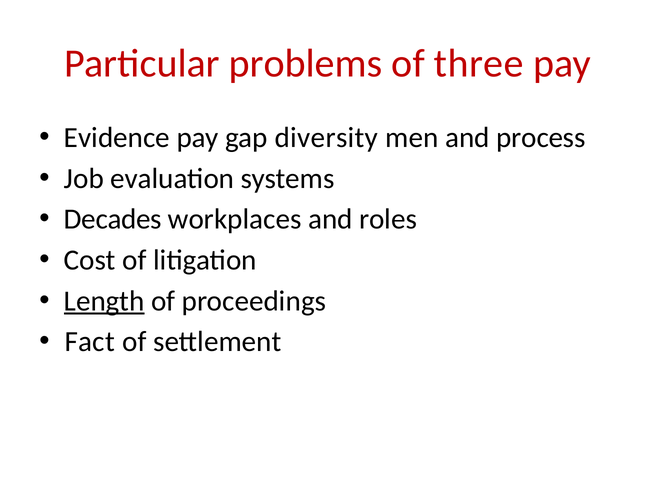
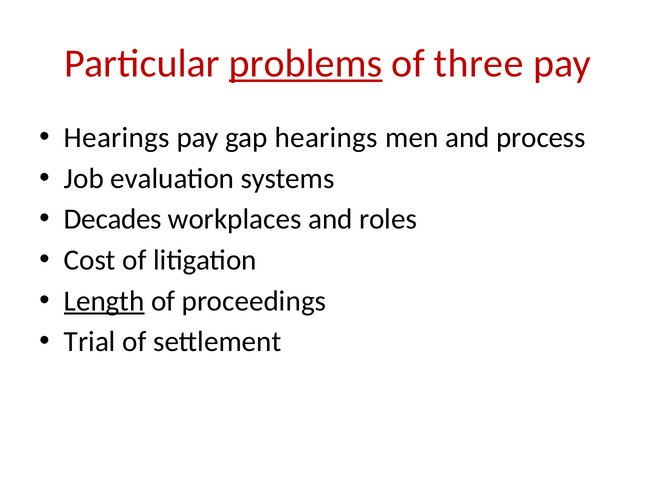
problems underline: none -> present
Evidence at (117, 138): Evidence -> Hearings
gap diversity: diversity -> hearings
Fact: Fact -> Trial
